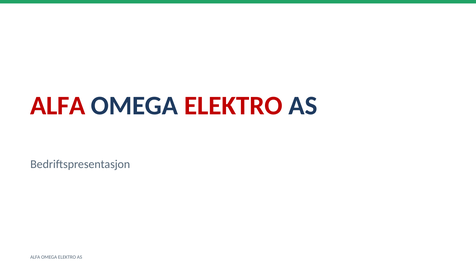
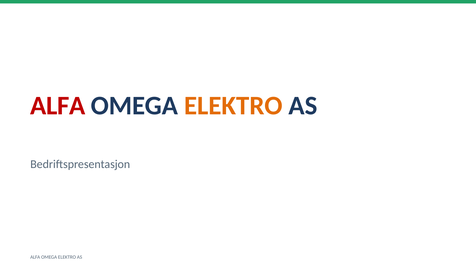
ELEKTRO at (233, 106) colour: red -> orange
